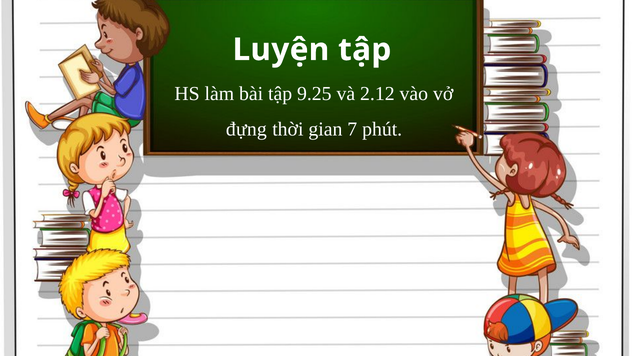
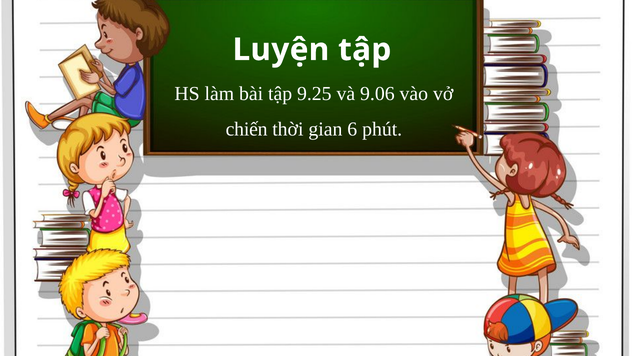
2.12: 2.12 -> 9.06
đựng: đựng -> chiến
7: 7 -> 6
